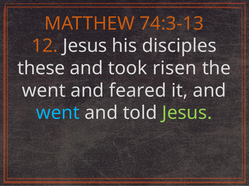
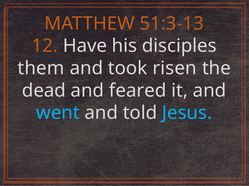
74:3-13: 74:3-13 -> 51:3-13
12 Jesus: Jesus -> Have
these: these -> them
went at (44, 91): went -> dead
Jesus at (187, 113) colour: light green -> light blue
